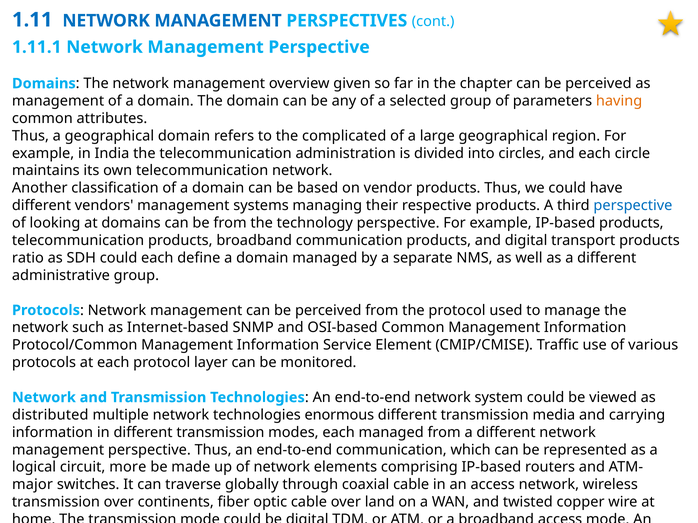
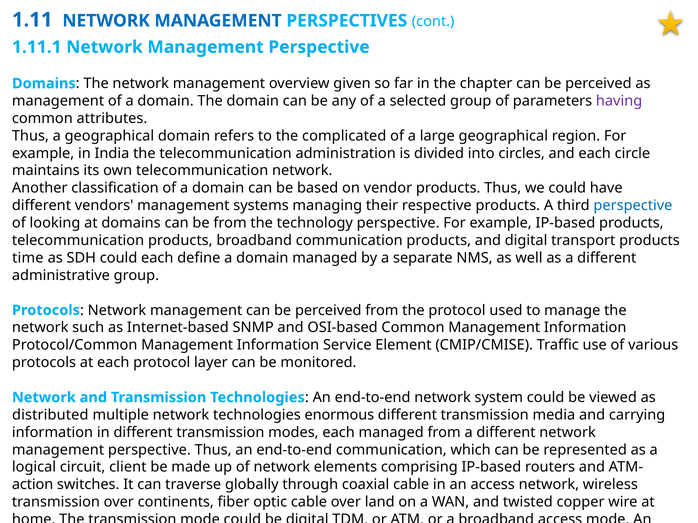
having colour: orange -> purple
ratio: ratio -> time
more: more -> client
major: major -> action
